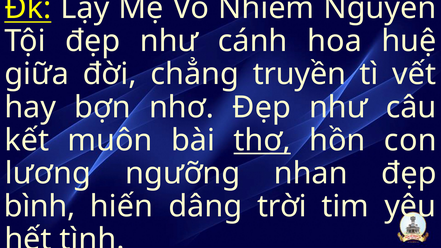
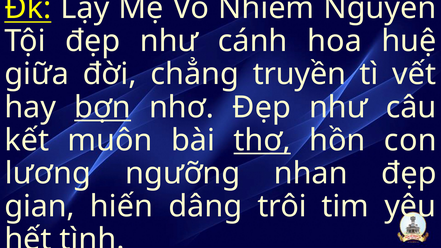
bợn underline: none -> present
bình: bình -> gian
trời: trời -> trôi
